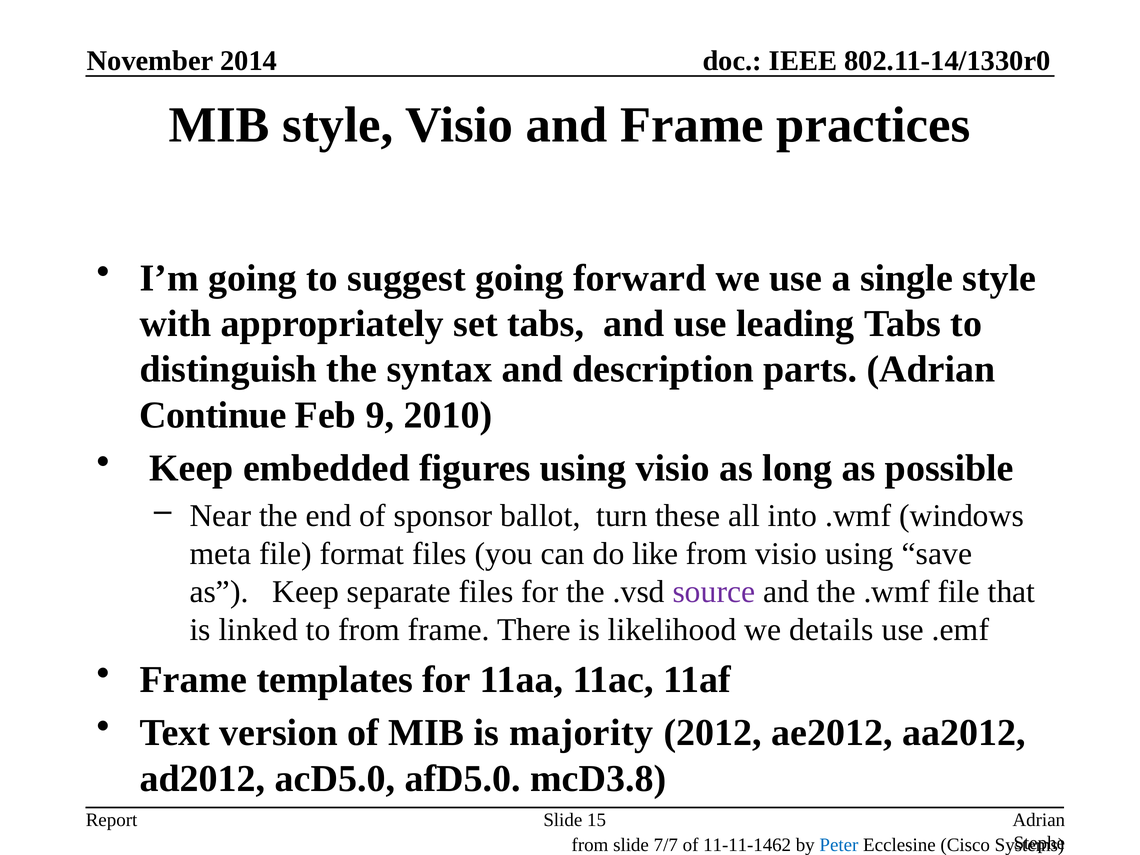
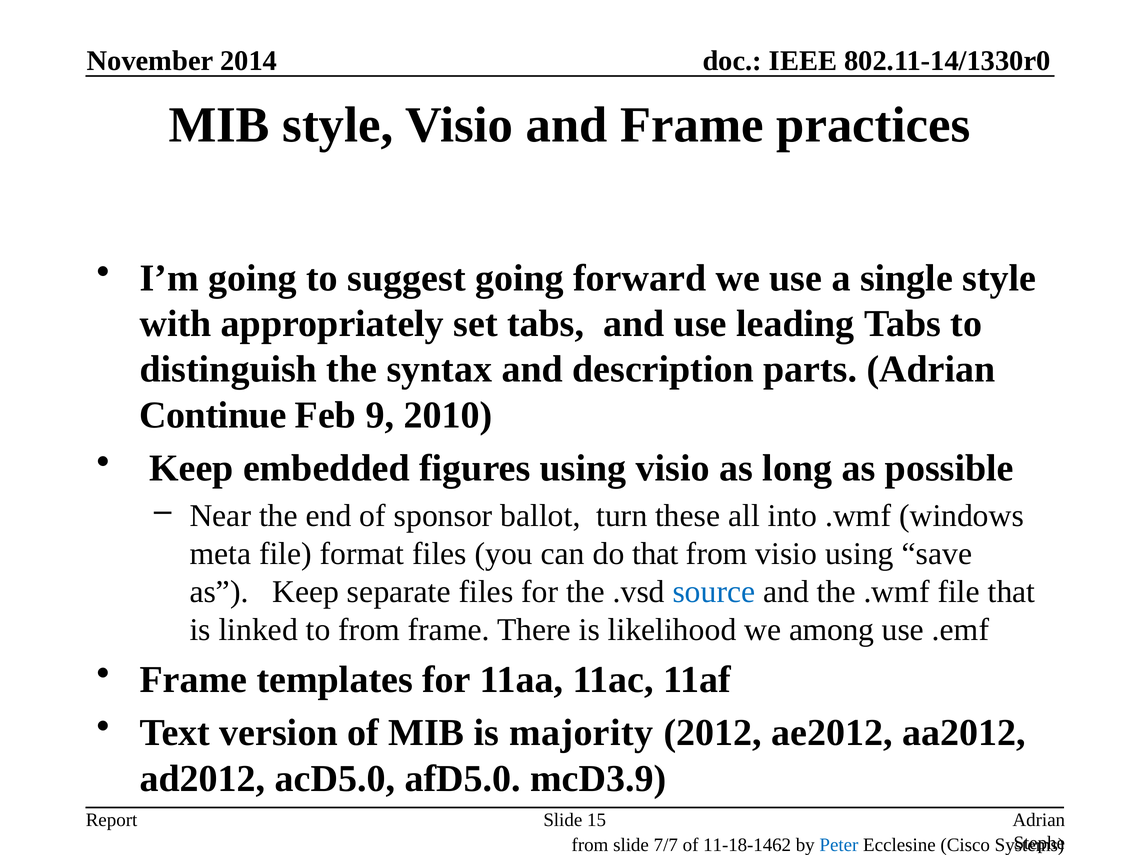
do like: like -> that
source colour: purple -> blue
details: details -> among
mcD3.8: mcD3.8 -> mcD3.9
11-11-1462: 11-11-1462 -> 11-18-1462
